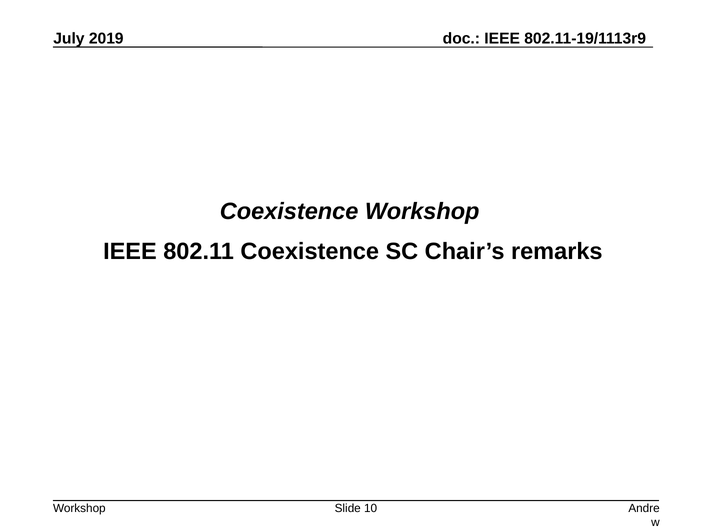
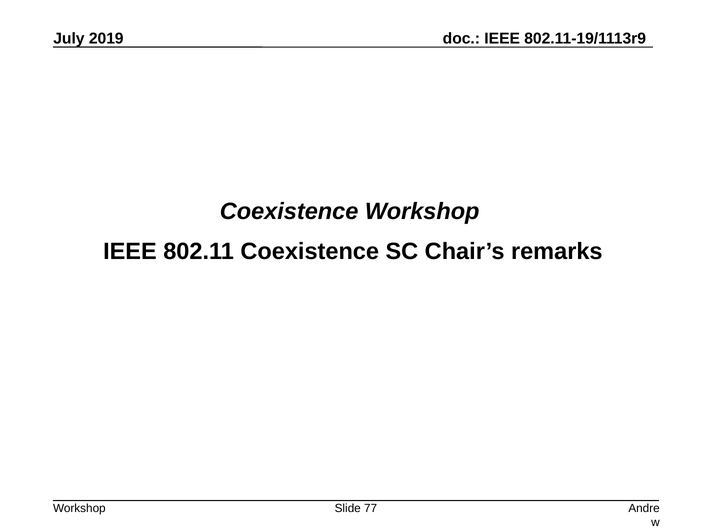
10: 10 -> 77
